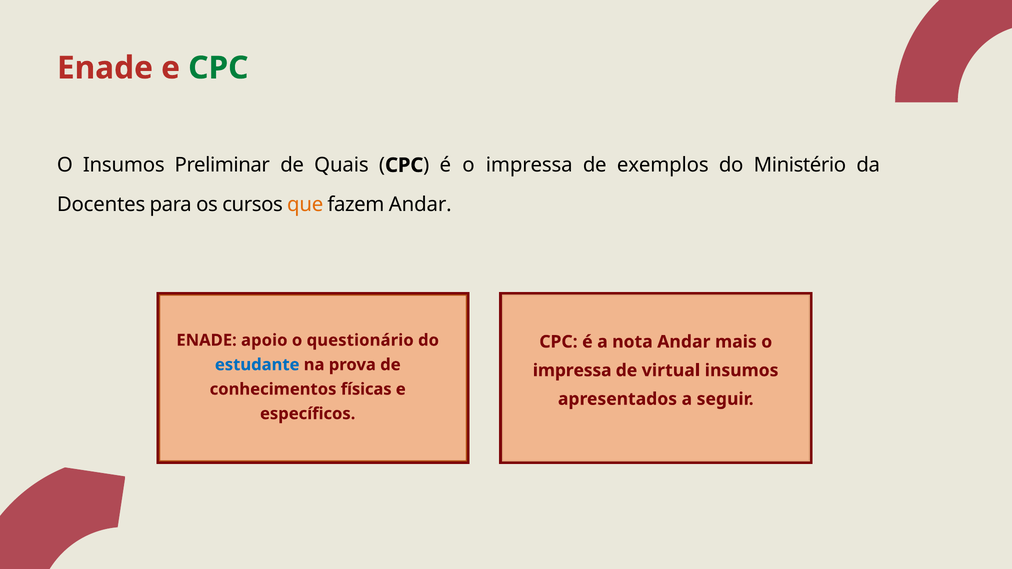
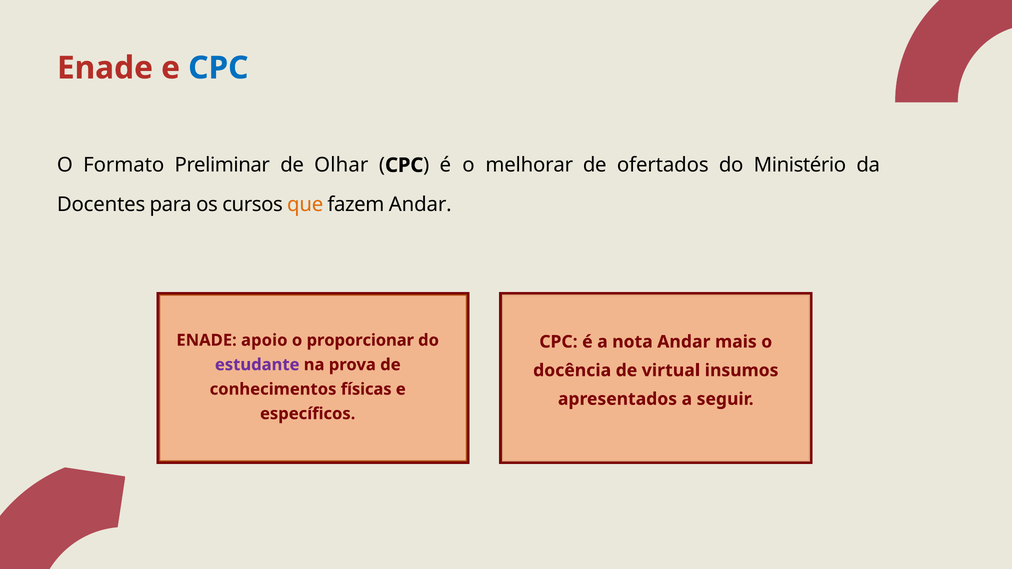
CPC at (218, 68) colour: green -> blue
O Insumos: Insumos -> Formato
Quais: Quais -> Olhar
é o impressa: impressa -> melhorar
exemplos: exemplos -> ofertados
questionário: questionário -> proporcionar
estudante colour: blue -> purple
impressa at (572, 371): impressa -> docência
